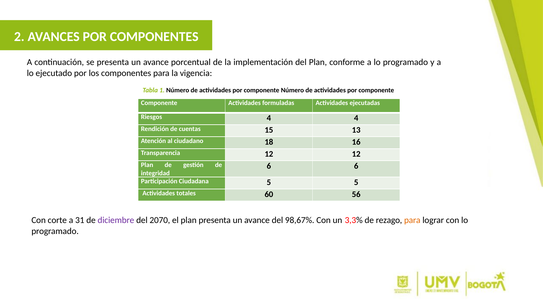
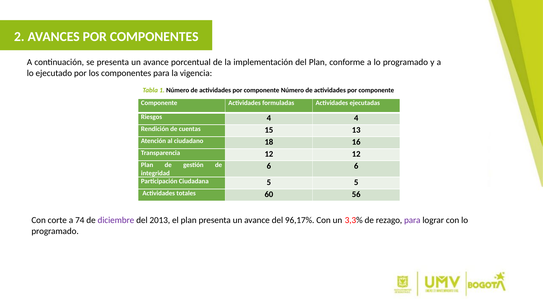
31: 31 -> 74
2070: 2070 -> 2013
98,67%: 98,67% -> 96,17%
para at (412, 220) colour: orange -> purple
